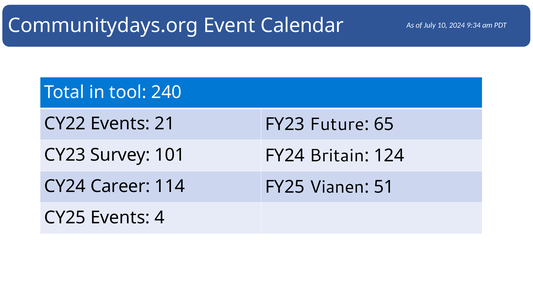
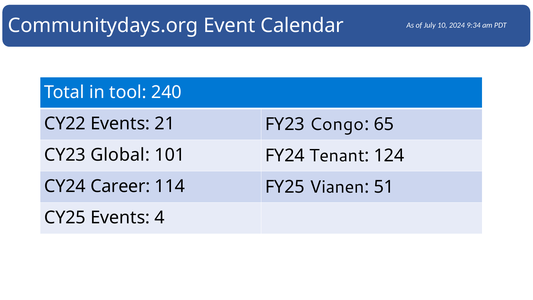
Future: Future -> Congo
Survey: Survey -> Global
Britain: Britain -> Tenant
